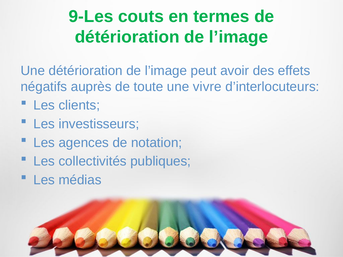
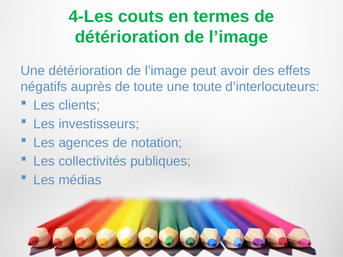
9-Les: 9-Les -> 4-Les
une vivre: vivre -> toute
